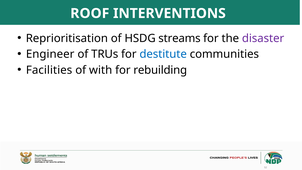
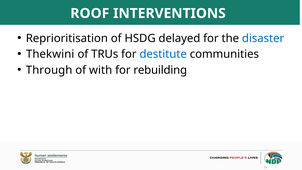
streams: streams -> delayed
disaster colour: purple -> blue
Engineer: Engineer -> Thekwini
Facilities: Facilities -> Through
